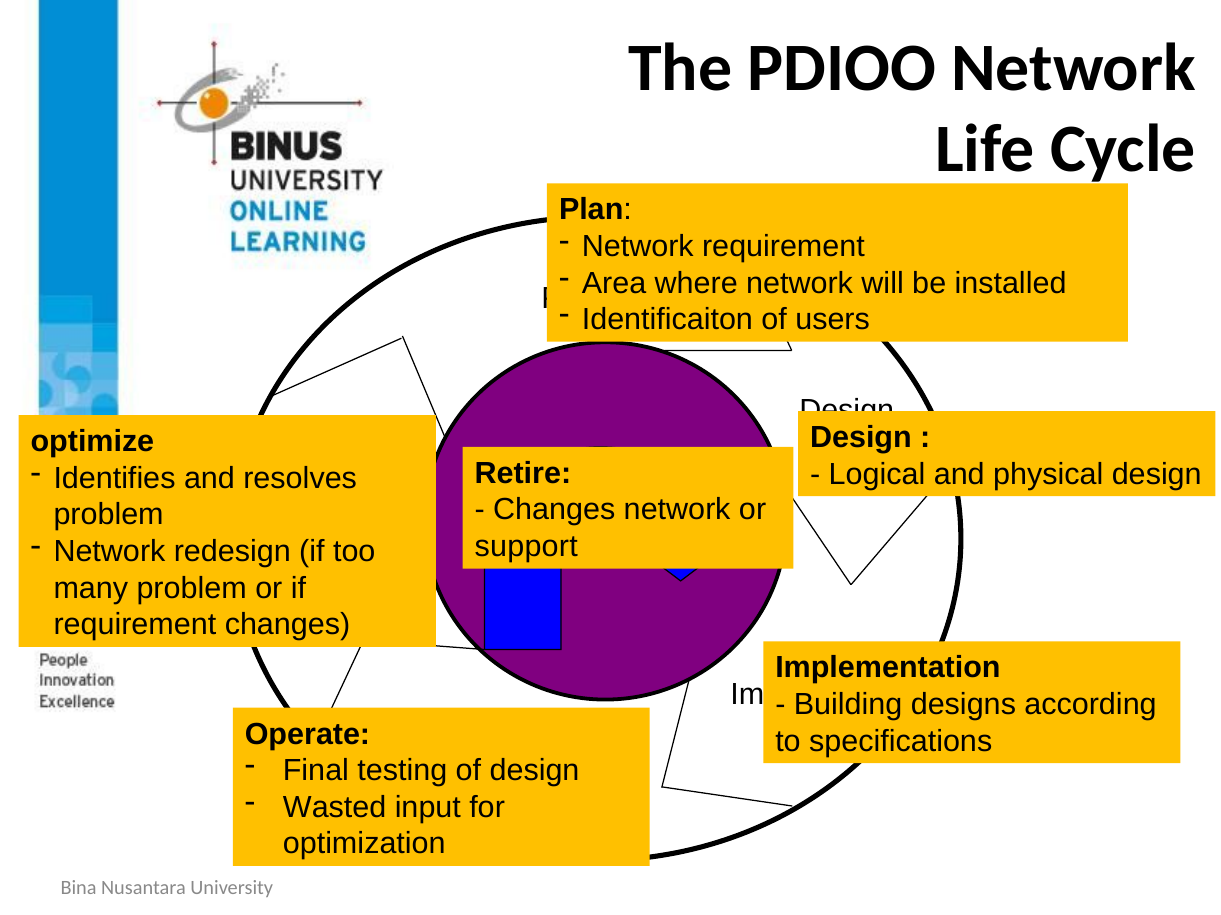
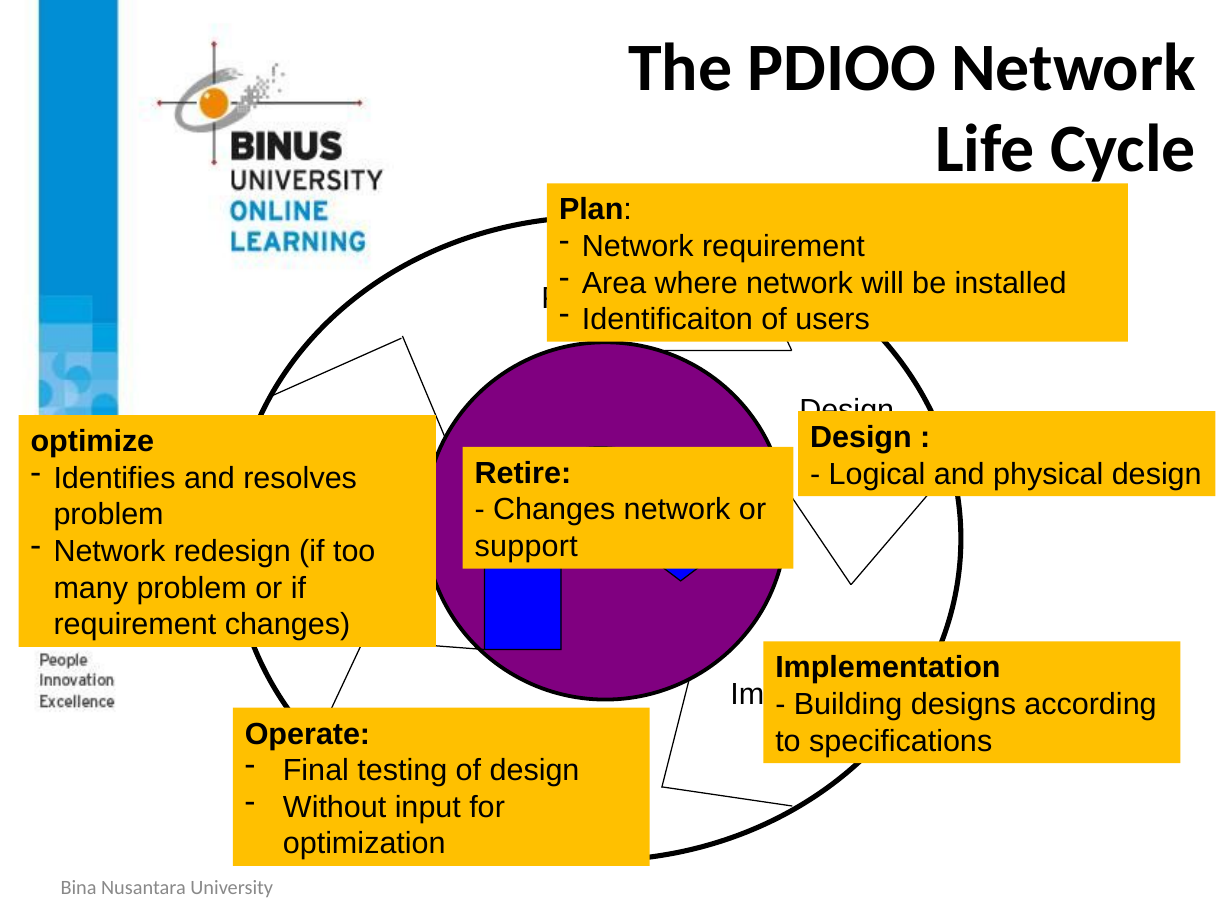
Wasted: Wasted -> Without
